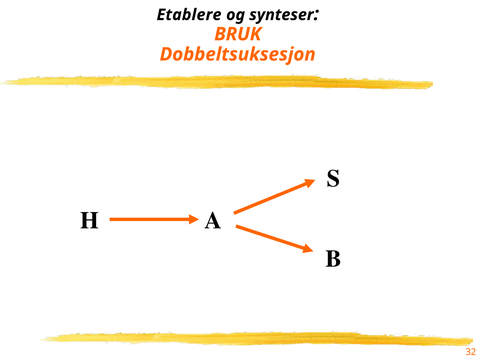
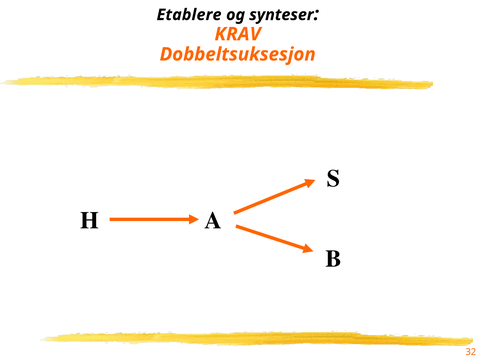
BRUK: BRUK -> KRAV
